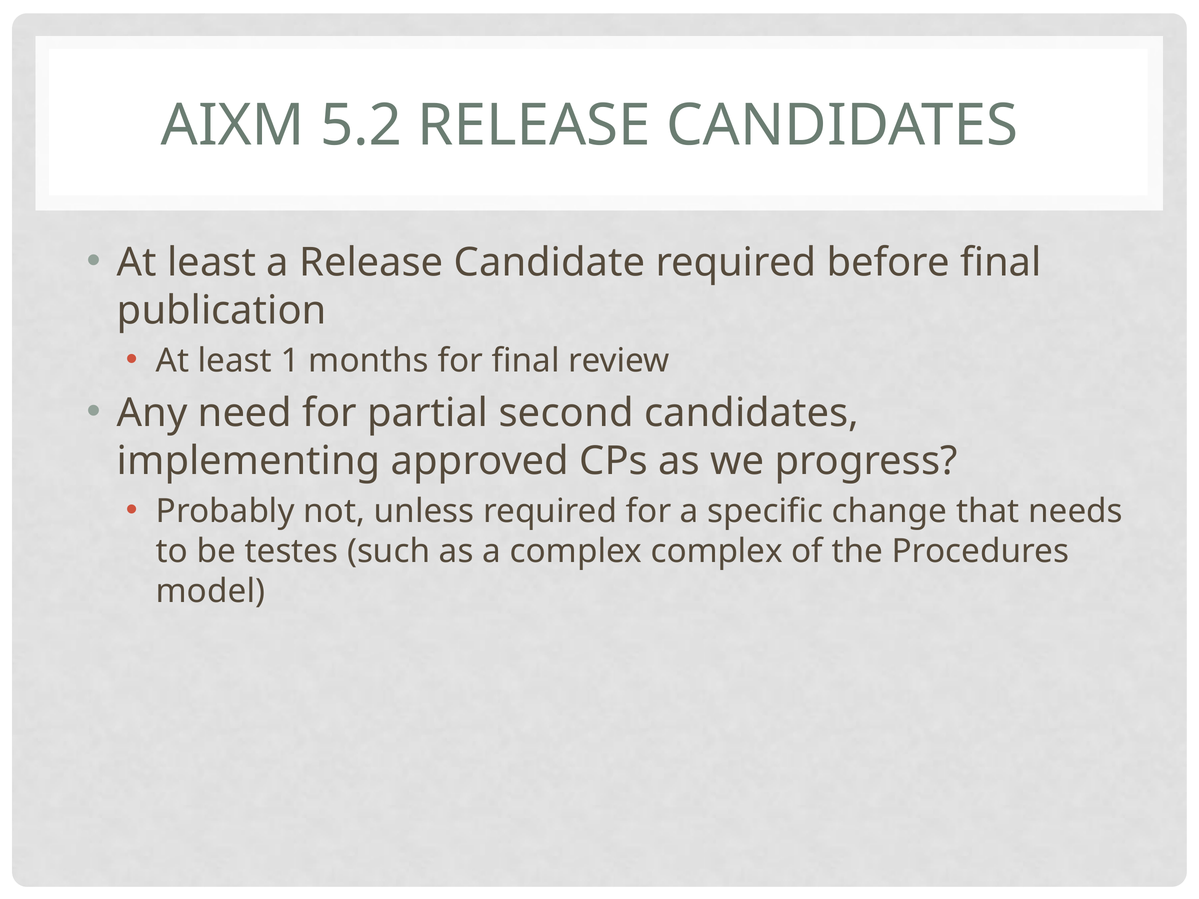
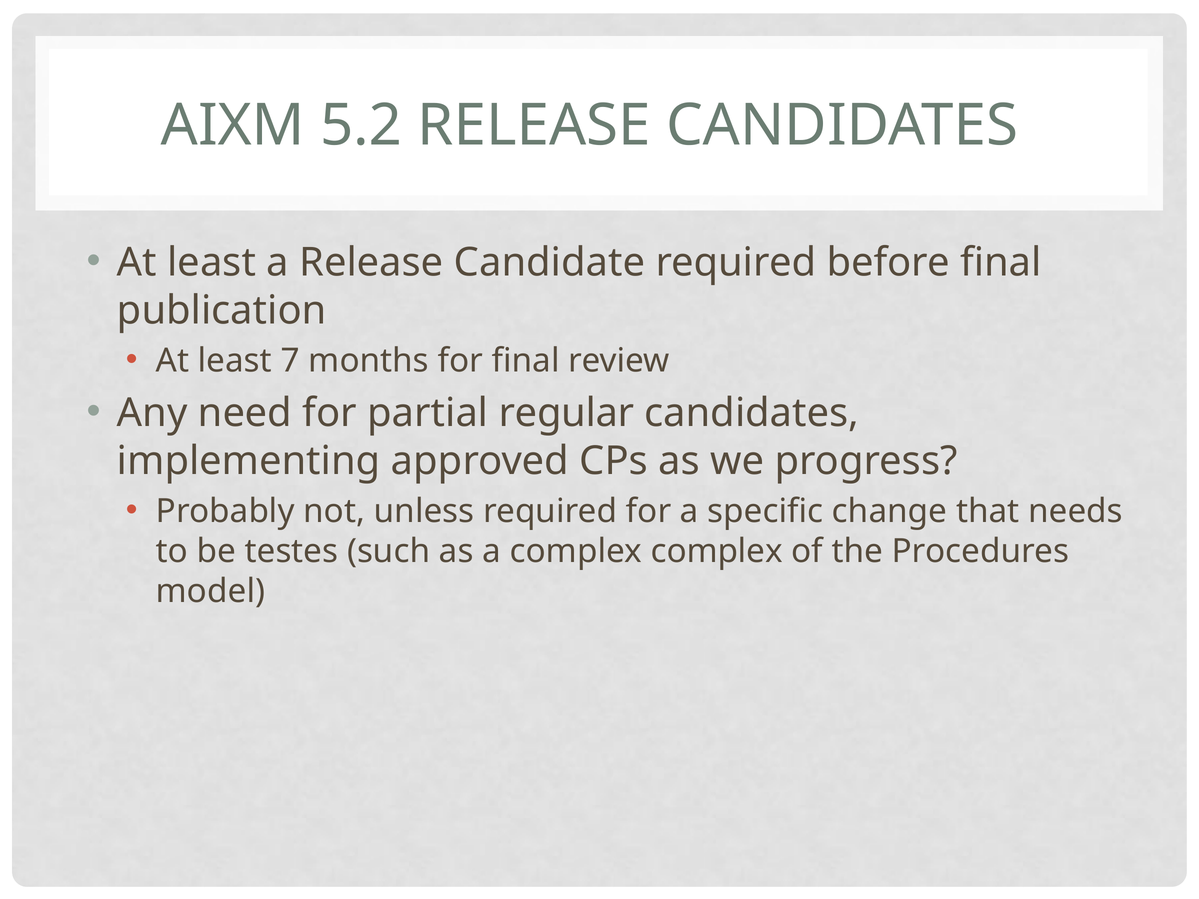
1: 1 -> 7
second: second -> regular
